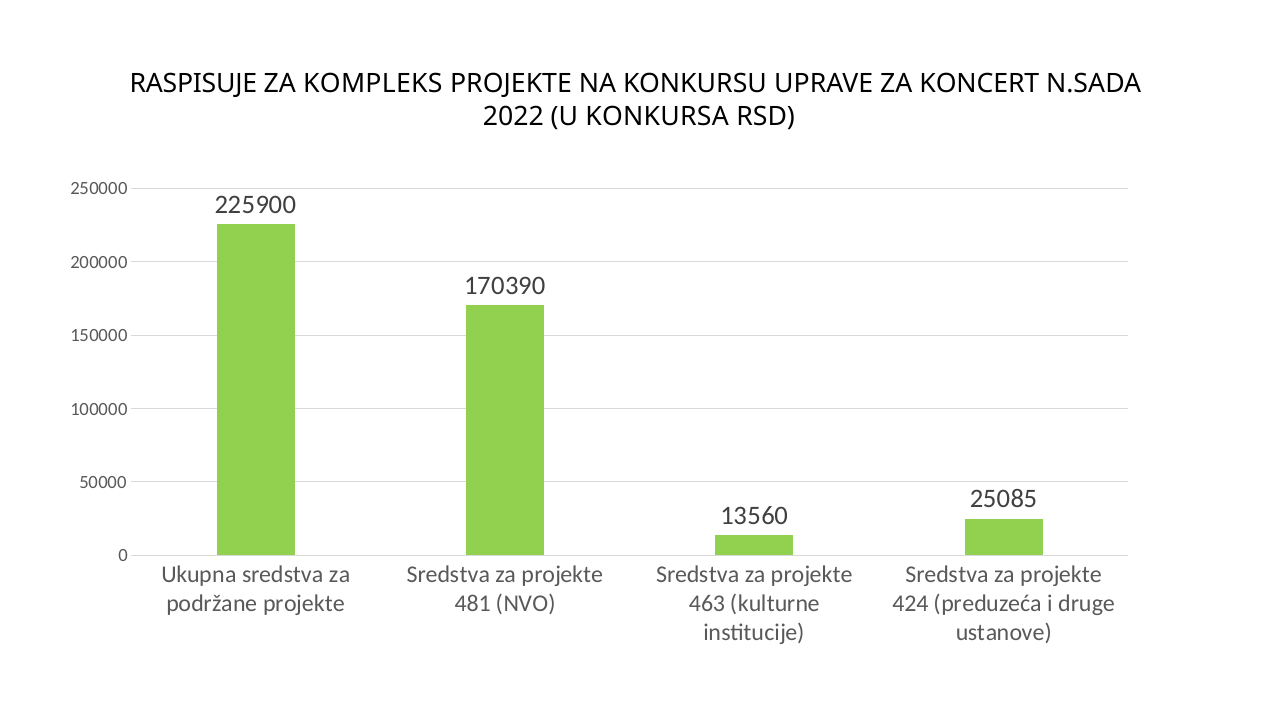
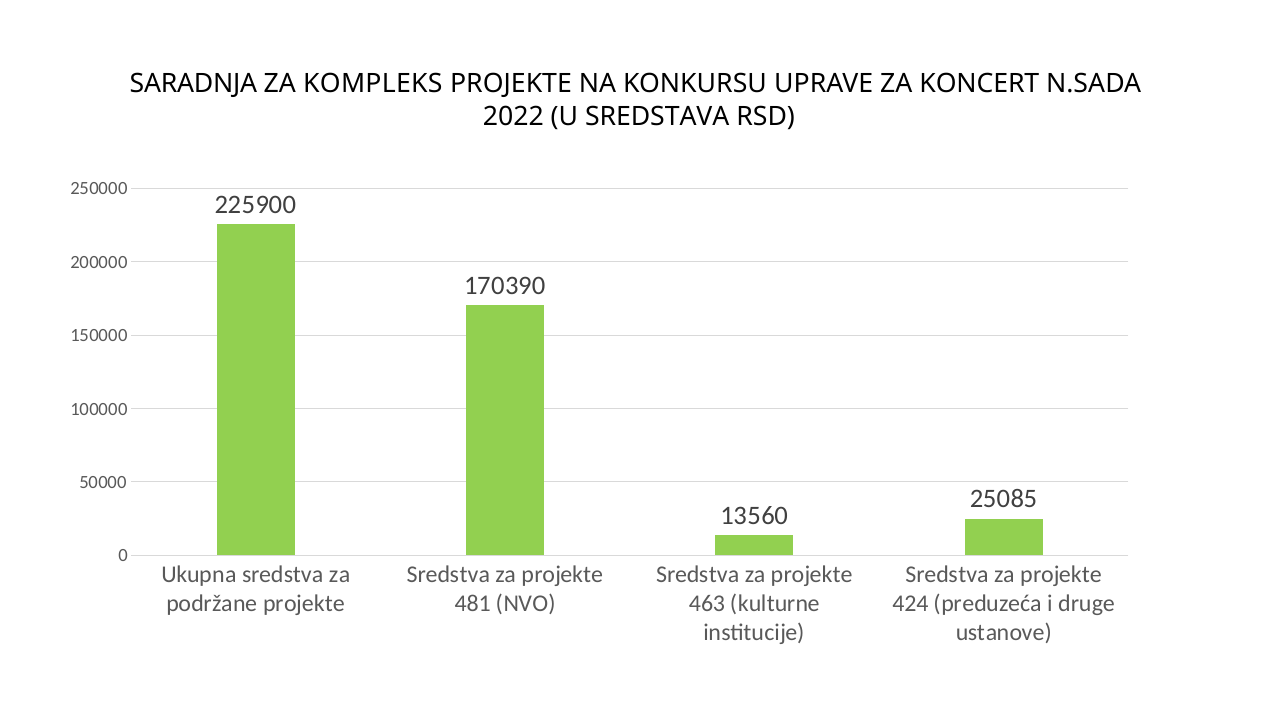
RASPISUJE: RASPISUJE -> SARADNJA
KONKURSA: KONKURSA -> SREDSTAVA
